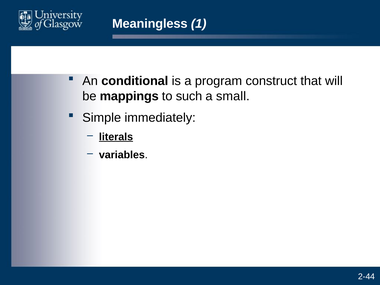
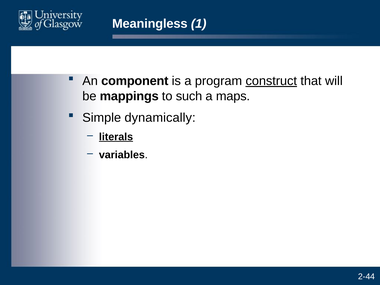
conditional: conditional -> component
construct underline: none -> present
small: small -> maps
immediately: immediately -> dynamically
